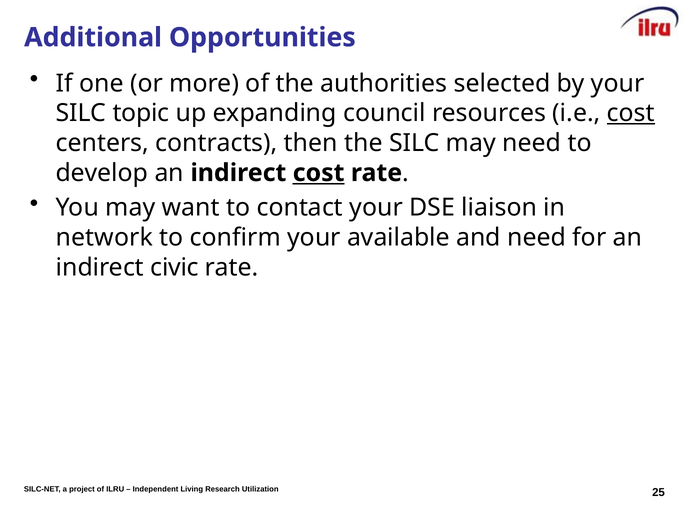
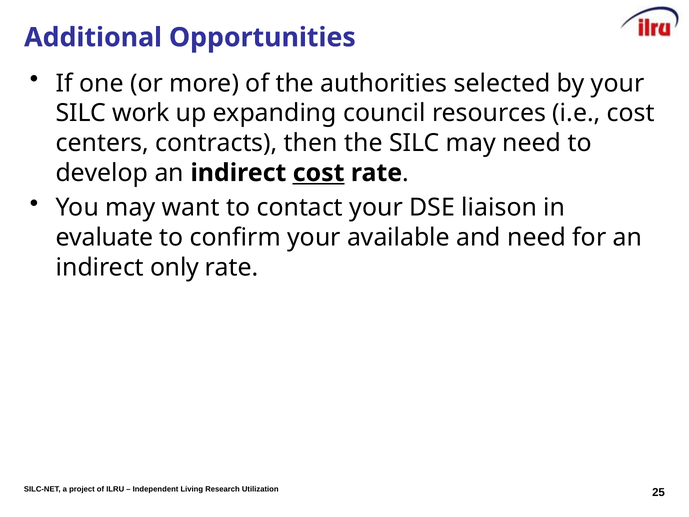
topic: topic -> work
cost at (631, 113) underline: present -> none
network: network -> evaluate
civic: civic -> only
